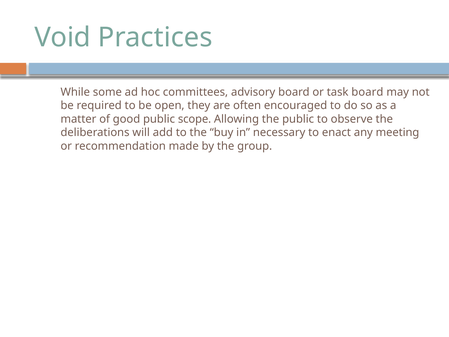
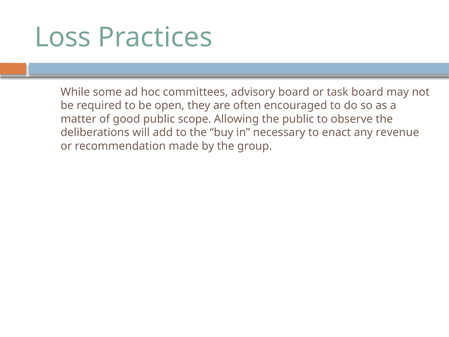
Void: Void -> Loss
meeting: meeting -> revenue
